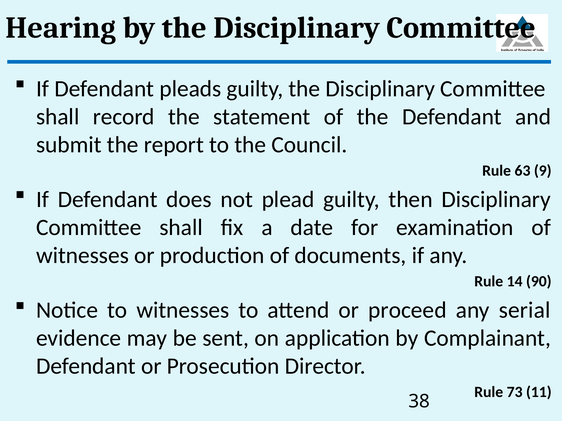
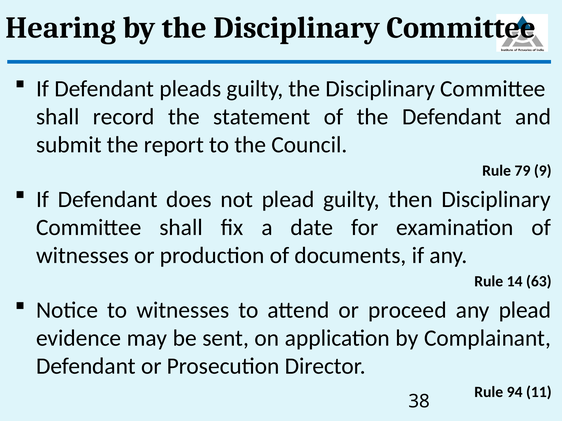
63: 63 -> 79
90: 90 -> 63
any serial: serial -> plead
73: 73 -> 94
